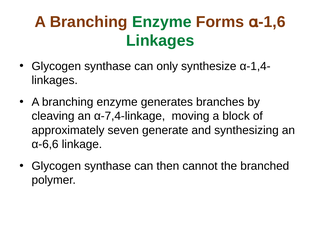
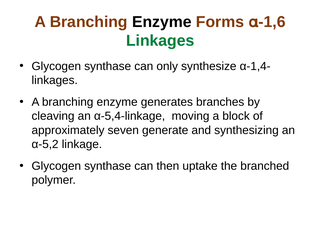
Enzyme at (162, 22) colour: green -> black
α-7,4-linkage: α-7,4-linkage -> α-5,4-linkage
α-6,6: α-6,6 -> α-5,2
cannot: cannot -> uptake
